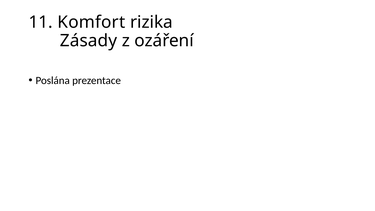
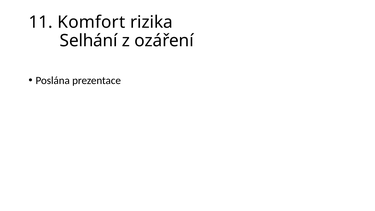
Zásady: Zásady -> Selhání
